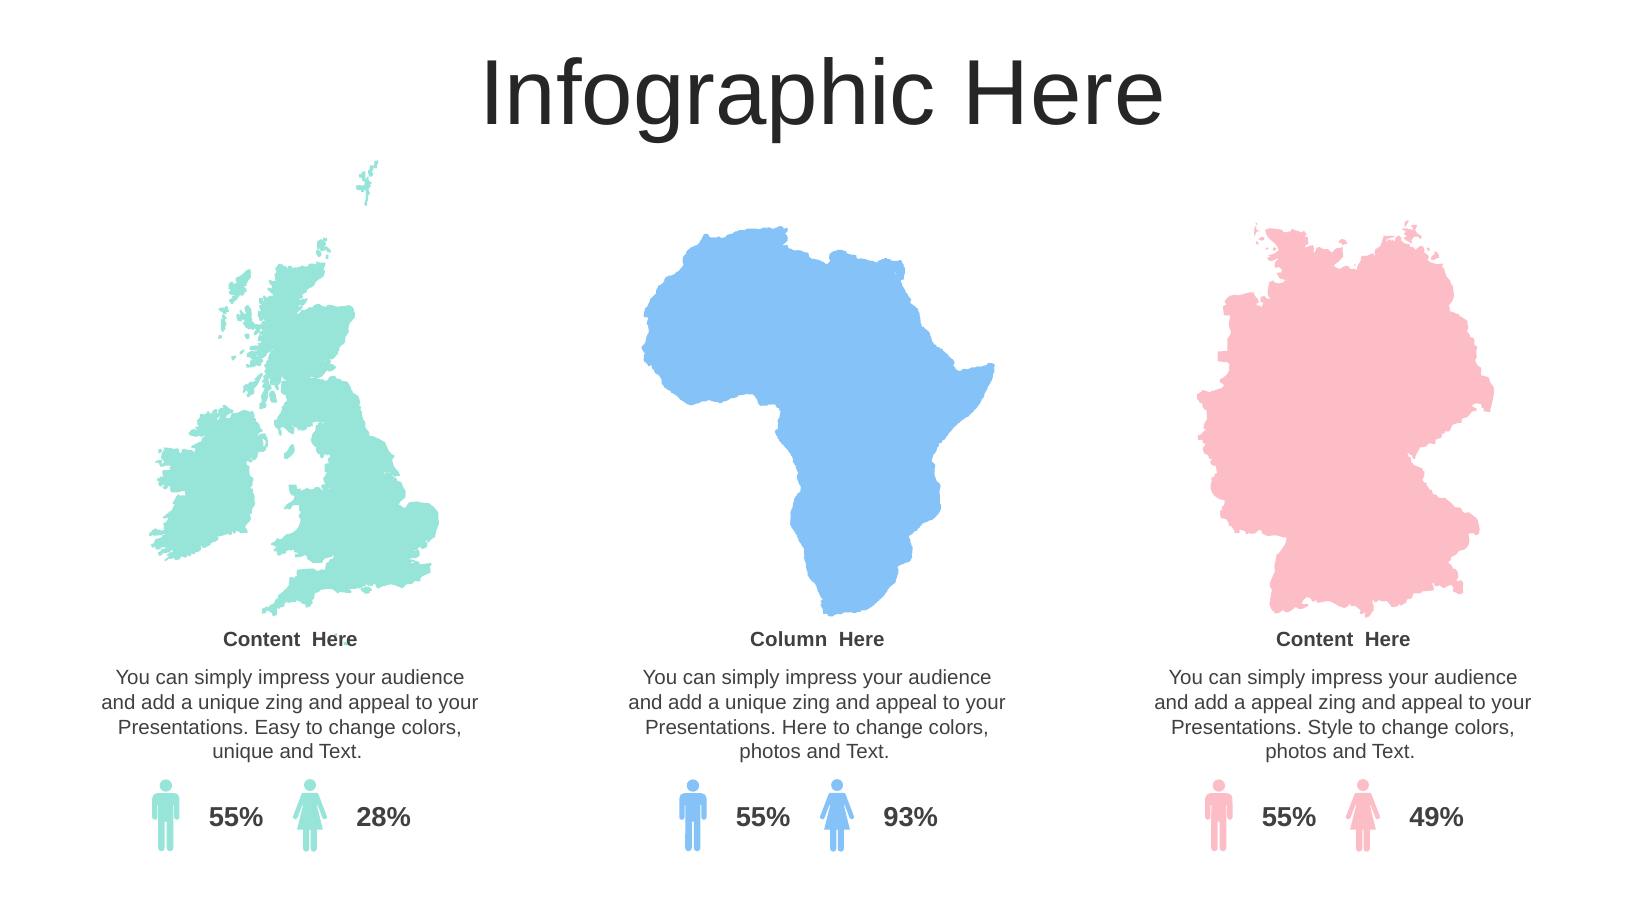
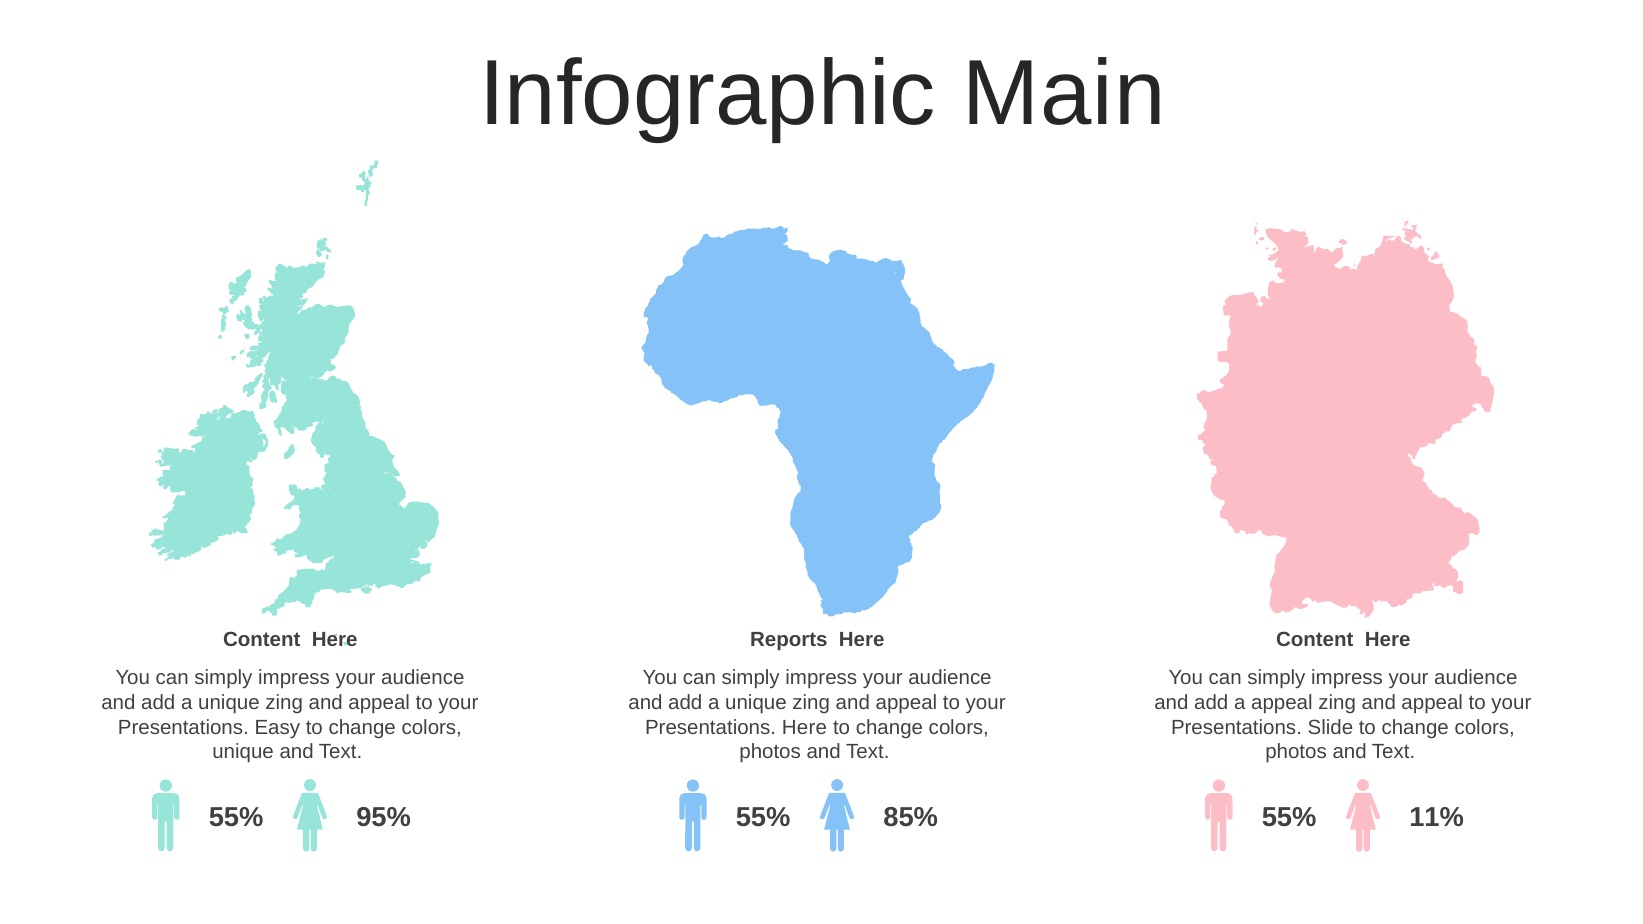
Infographic Here: Here -> Main
Column: Column -> Reports
Style: Style -> Slide
28%: 28% -> 95%
93%: 93% -> 85%
49%: 49% -> 11%
